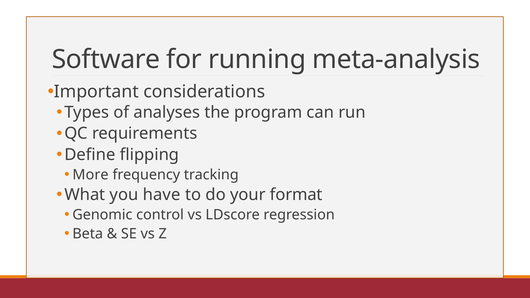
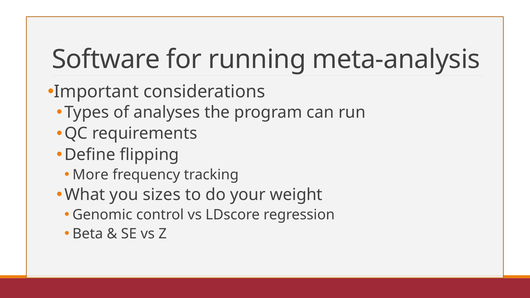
have: have -> sizes
format: format -> weight
